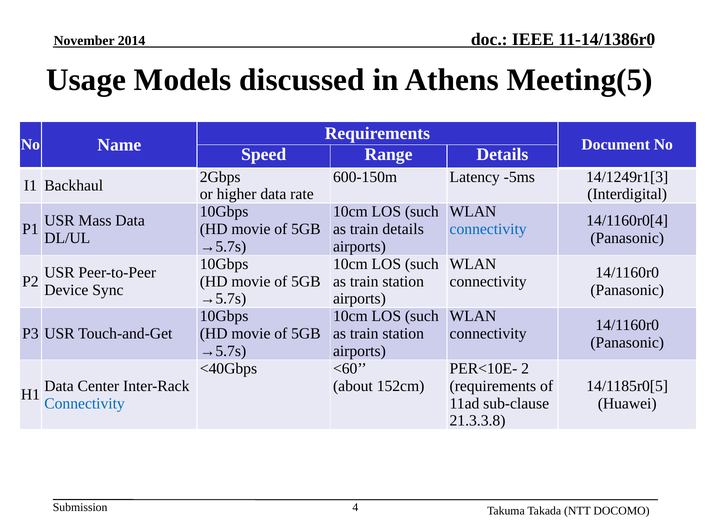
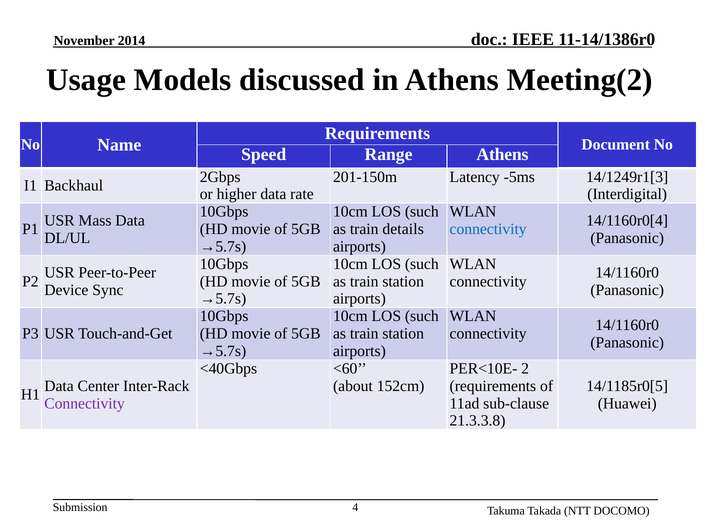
Meeting(5: Meeting(5 -> Meeting(2
Range Details: Details -> Athens
600-150m: 600-150m -> 201-150m
Connectivity at (85, 403) colour: blue -> purple
